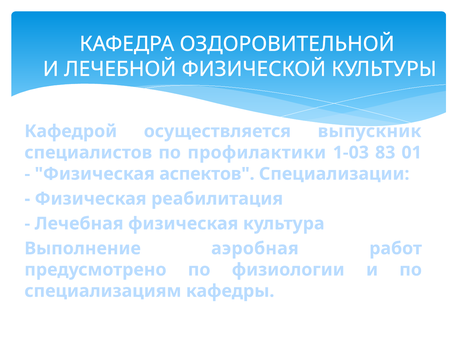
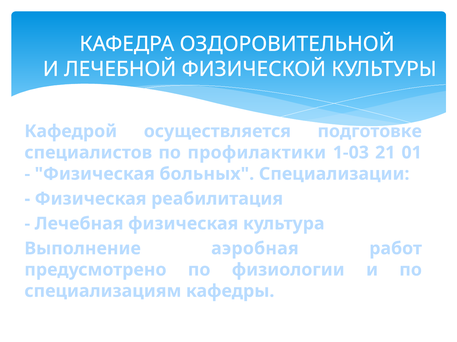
выпускник: выпускник -> подготовке
83: 83 -> 21
аспектов: аспектов -> больных
